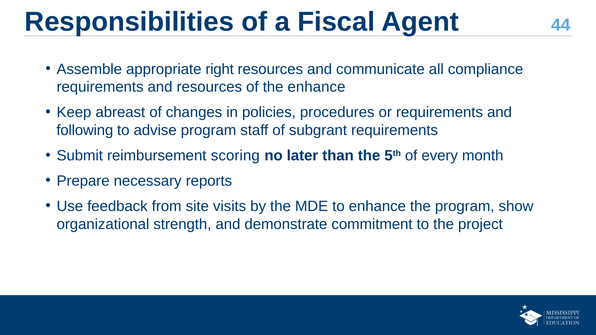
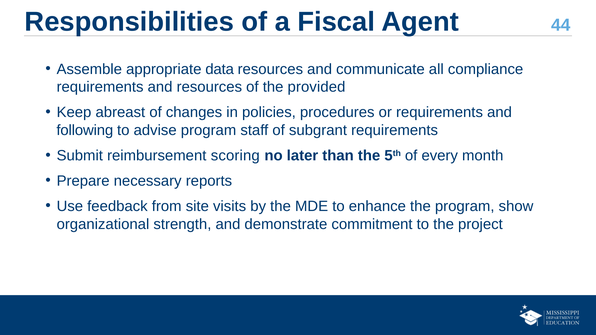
right: right -> data
the enhance: enhance -> provided
